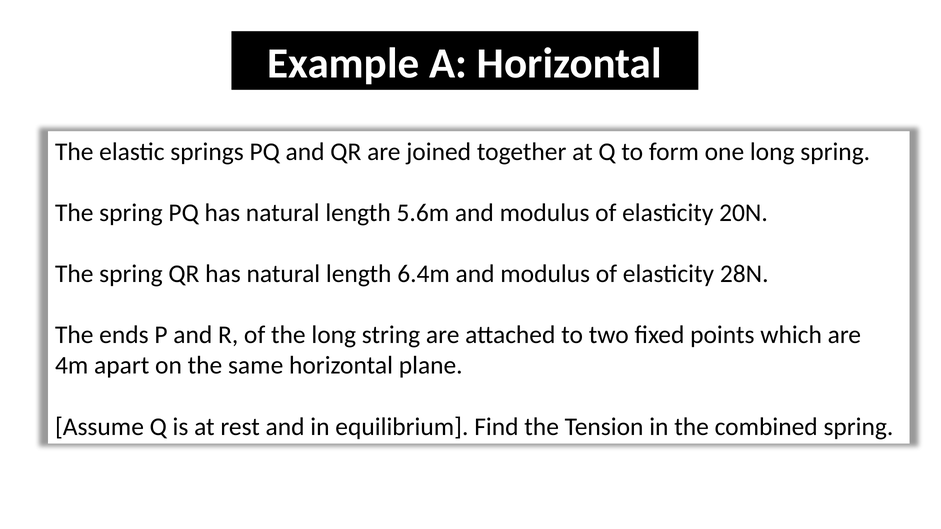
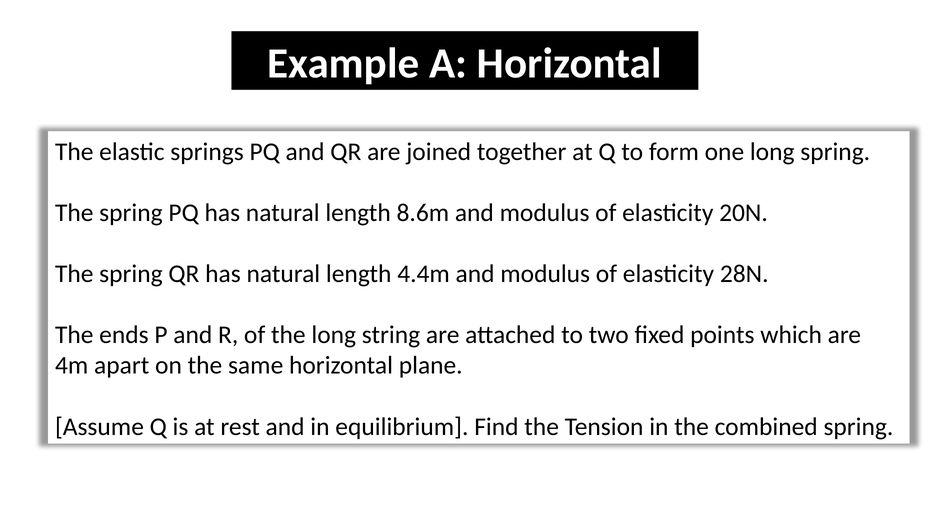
5.6m: 5.6m -> 8.6m
6.4m: 6.4m -> 4.4m
